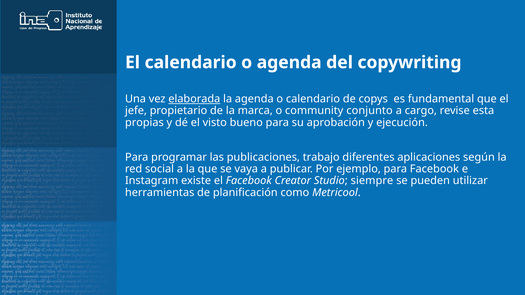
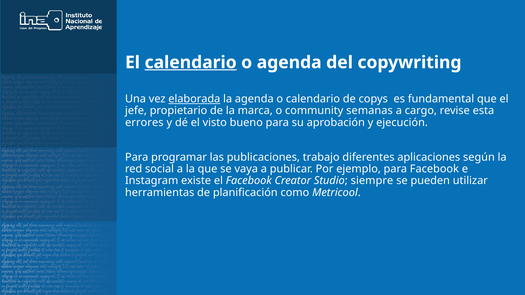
calendario at (191, 62) underline: none -> present
conjunto: conjunto -> semanas
propias: propias -> errores
